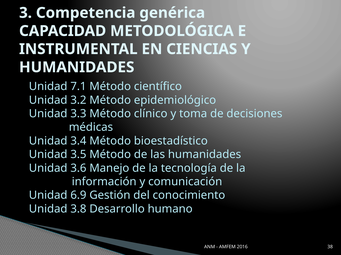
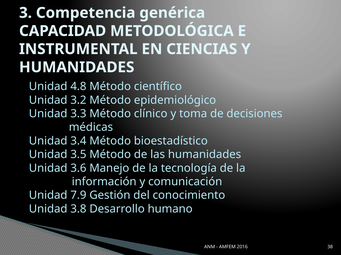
7.1: 7.1 -> 4.8
6.9: 6.9 -> 7.9
